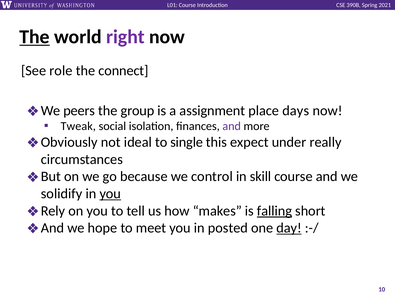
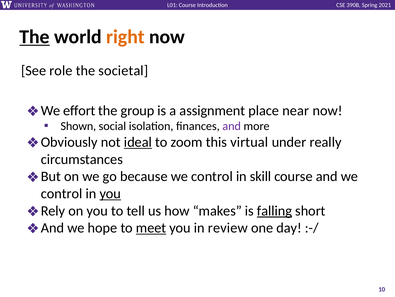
right colour: purple -> orange
connect: connect -> societal
peers: peers -> effort
days: days -> near
Tweak: Tweak -> Shown
ideal underline: none -> present
single: single -> zoom
expect: expect -> virtual
solidify at (62, 193): solidify -> control
meet underline: none -> present
posted: posted -> review
day underline: present -> none
